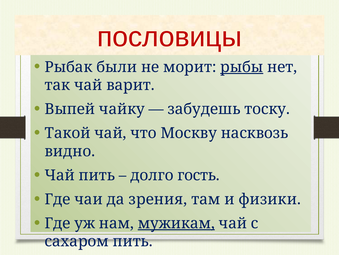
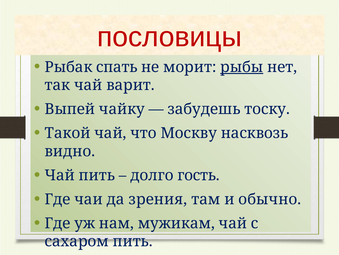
были: были -> спать
физики: физики -> обычно
мужикам underline: present -> none
